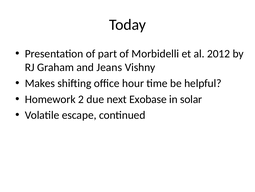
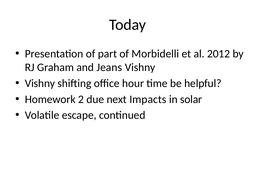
Makes at (40, 83): Makes -> Vishny
Exobase: Exobase -> Impacts
